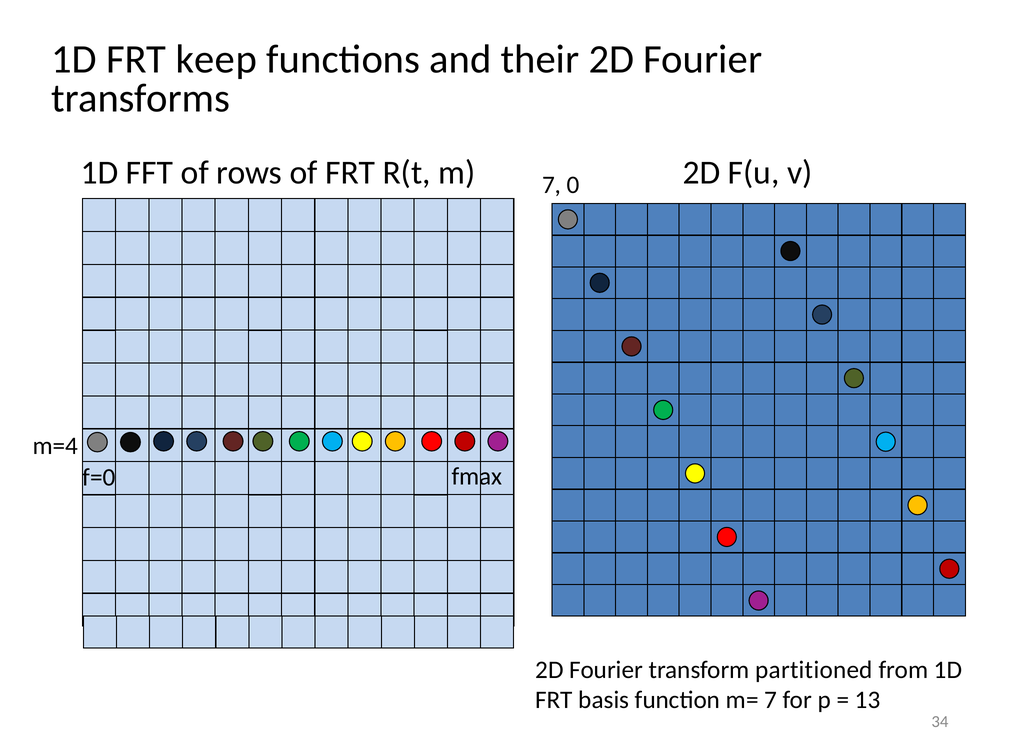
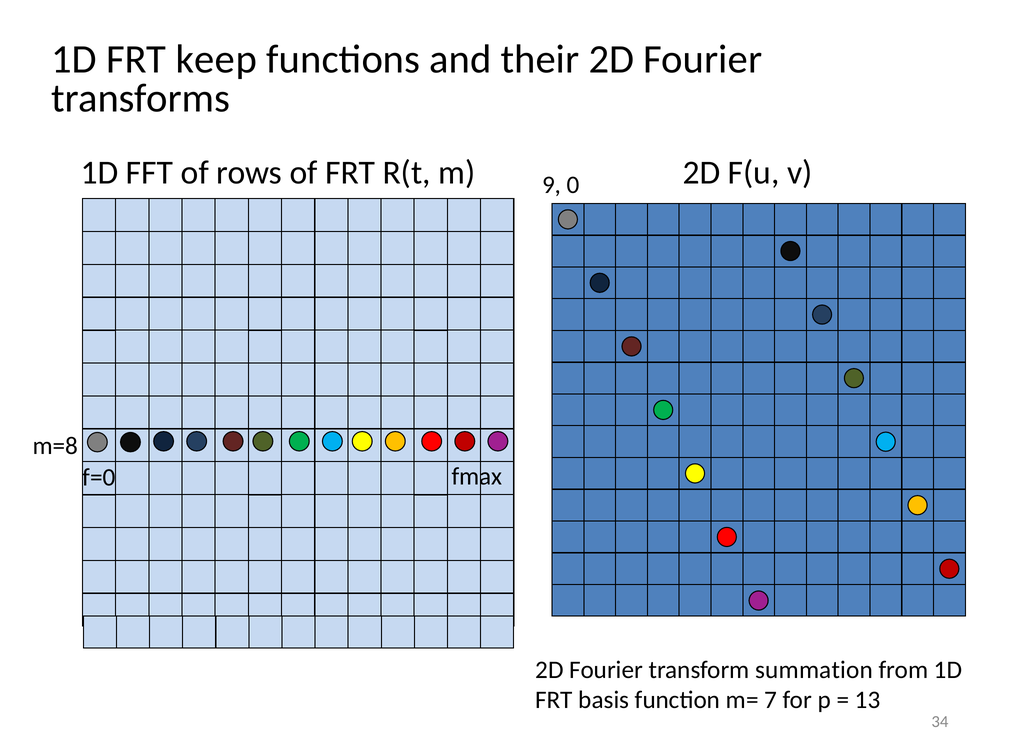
7 at (552, 185): 7 -> 9
m=4: m=4 -> m=8
partitioned: partitioned -> summation
